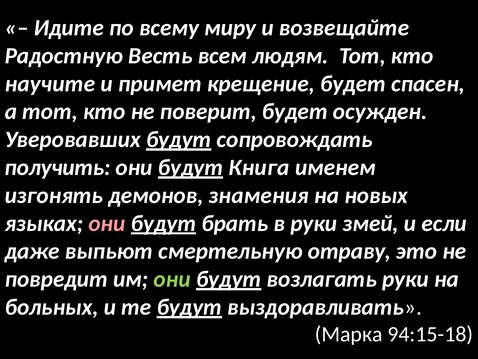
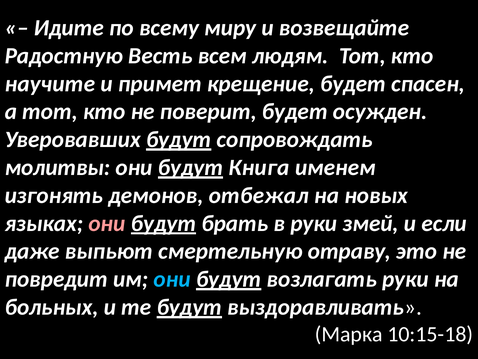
получить: получить -> молитвы
знамения: знамения -> отбежал
они at (172, 279) colour: light green -> light blue
94:15-18: 94:15-18 -> 10:15-18
